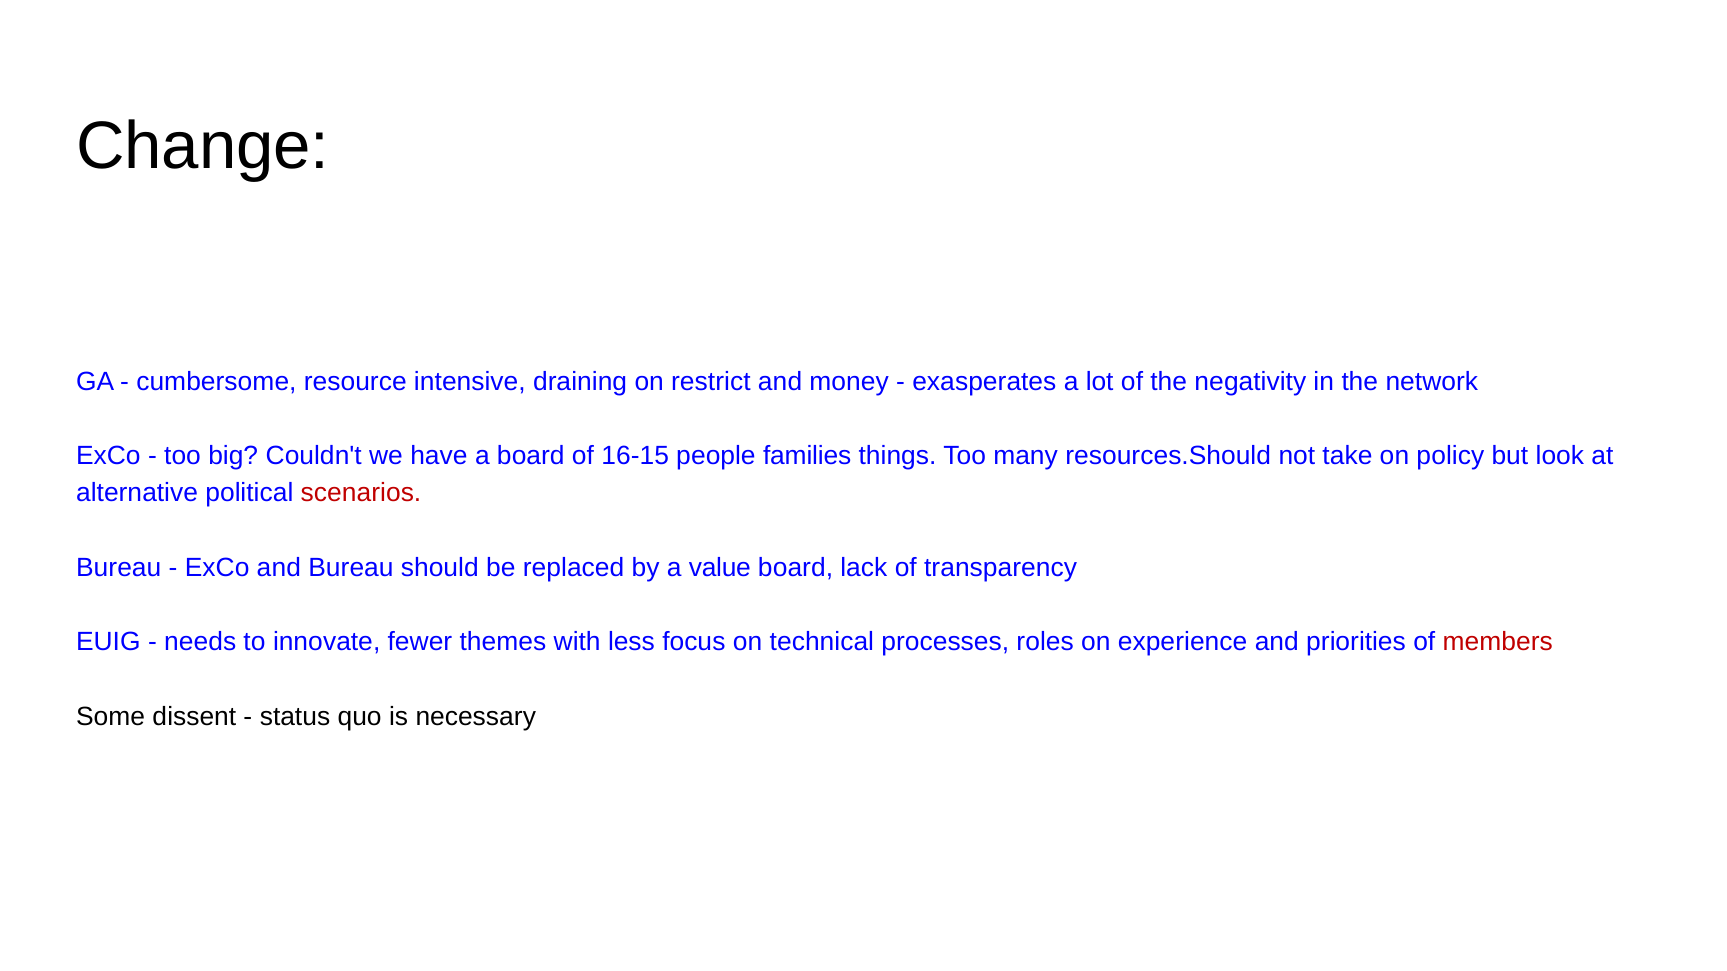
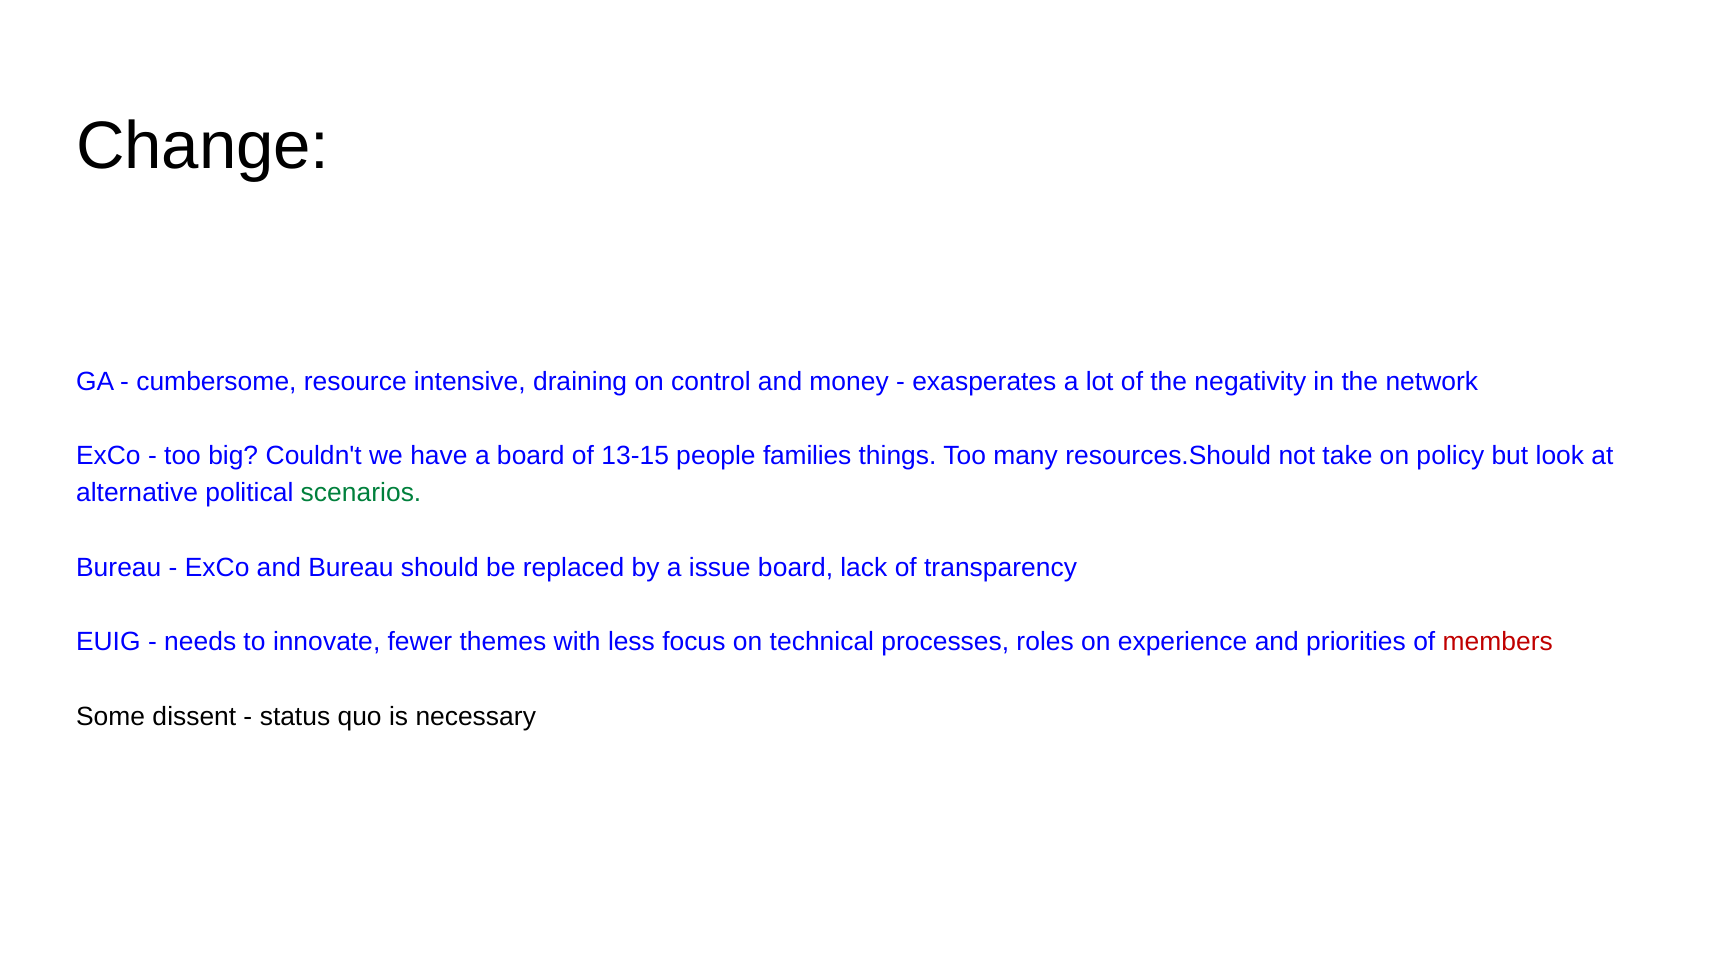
restrict: restrict -> control
16-15: 16-15 -> 13-15
scenarios colour: red -> green
value: value -> issue
